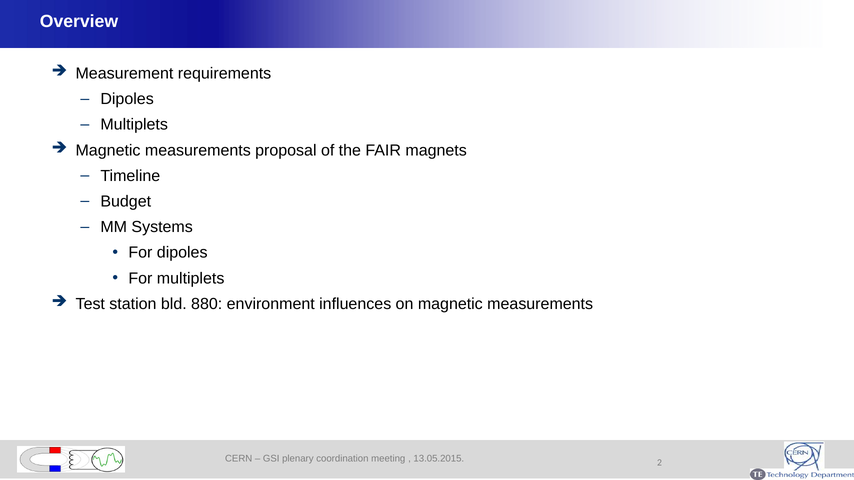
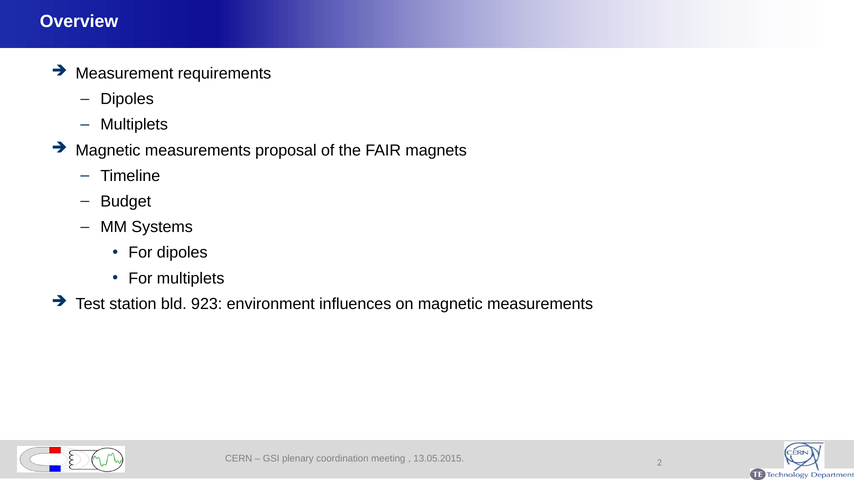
880: 880 -> 923
